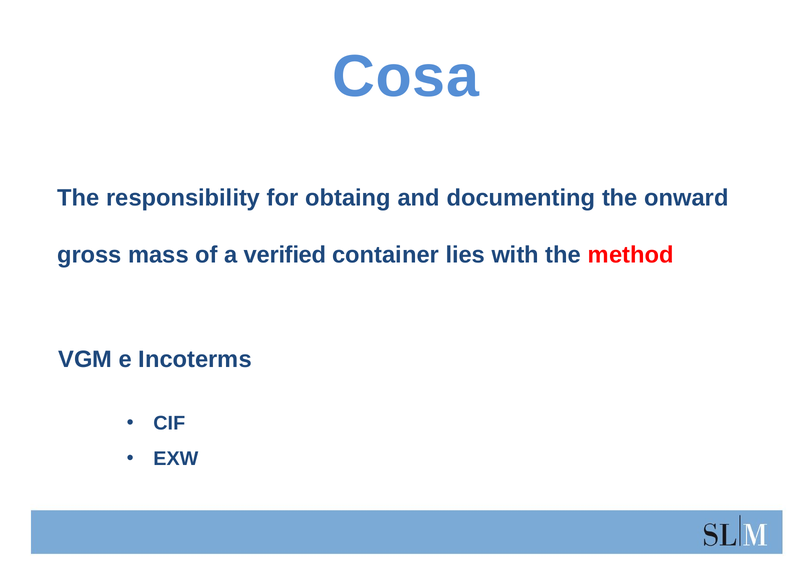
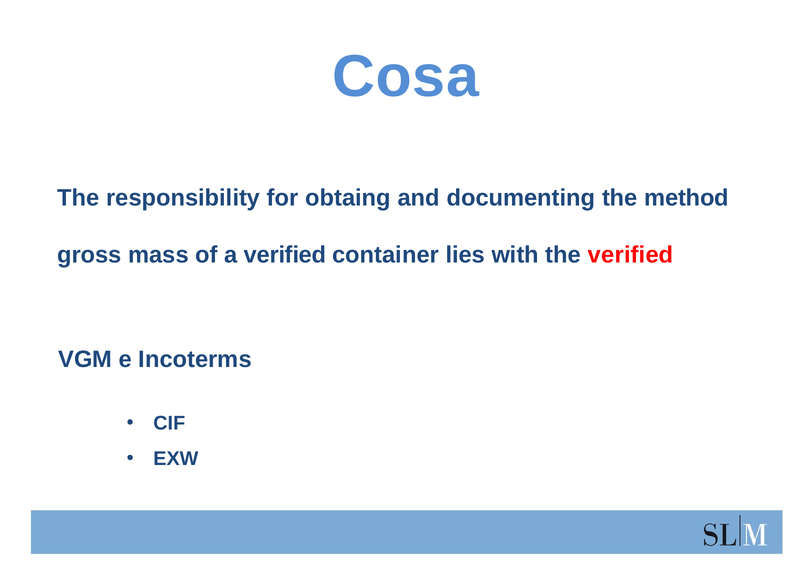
onward: onward -> method
the method: method -> verified
